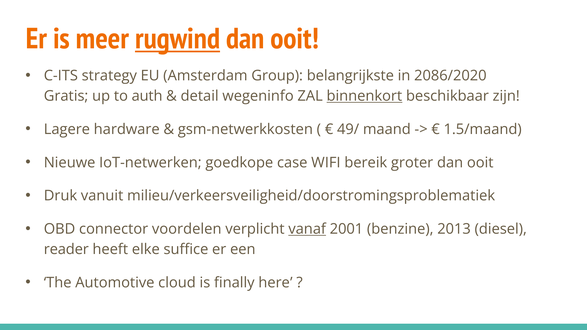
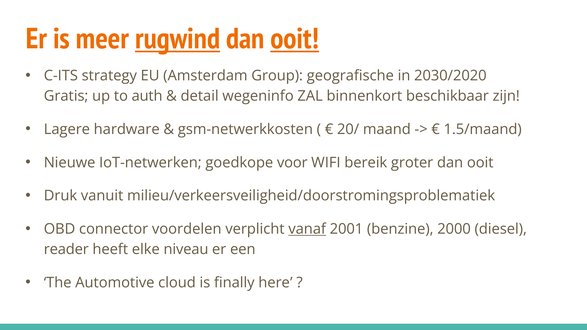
ooit at (295, 39) underline: none -> present
belangrijkste: belangrijkste -> geografische
2086/2020: 2086/2020 -> 2030/2020
binnenkort underline: present -> none
49/: 49/ -> 20/
case: case -> voor
2013: 2013 -> 2000
suffice: suffice -> niveau
